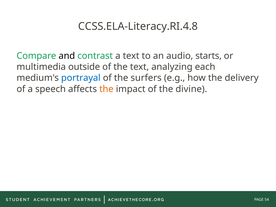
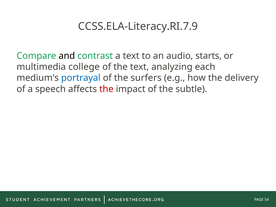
CCSS.ELA-Literacy.RI.4.8: CCSS.ELA-Literacy.RI.4.8 -> CCSS.ELA-Literacy.RI.7.9
outside: outside -> college
the at (106, 89) colour: orange -> red
divine: divine -> subtle
